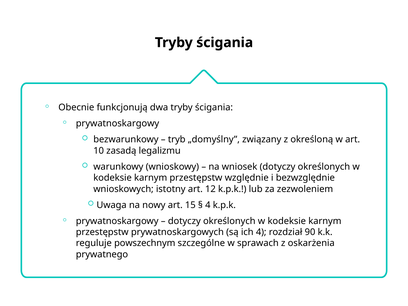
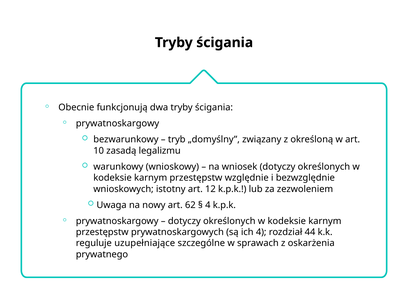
15: 15 -> 62
90: 90 -> 44
powszechnym: powszechnym -> uzupełniające
